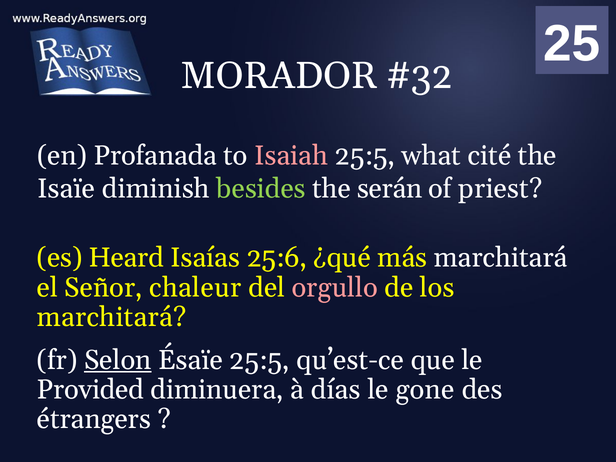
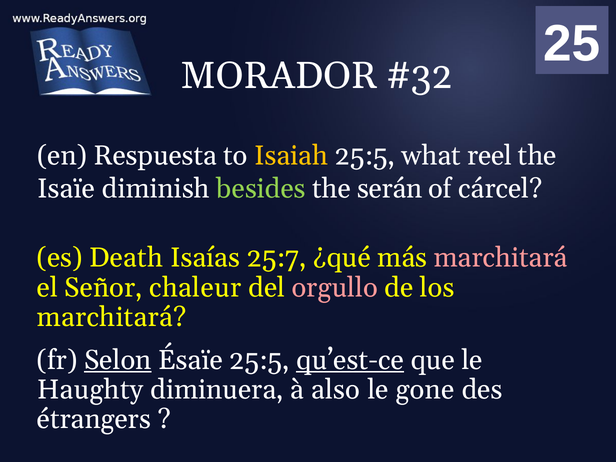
Profanada: Profanada -> Respuesta
Isaiah colour: pink -> yellow
cité: cité -> reel
priest: priest -> cárcel
Heard: Heard -> Death
25:6: 25:6 -> 25:7
marchitará at (501, 258) colour: white -> pink
qu’est-ce underline: none -> present
Provided: Provided -> Haughty
días: días -> also
